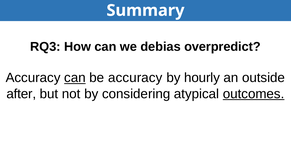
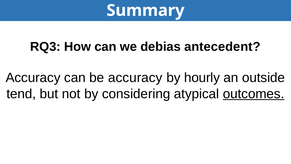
overpredict: overpredict -> antecedent
can at (75, 78) underline: present -> none
after: after -> tend
